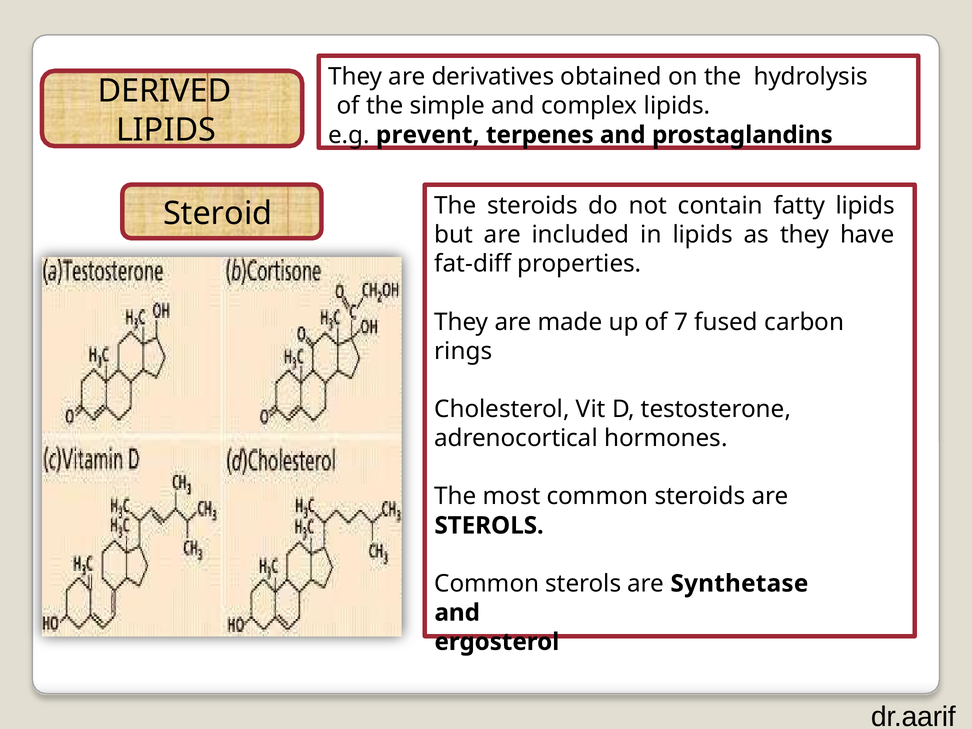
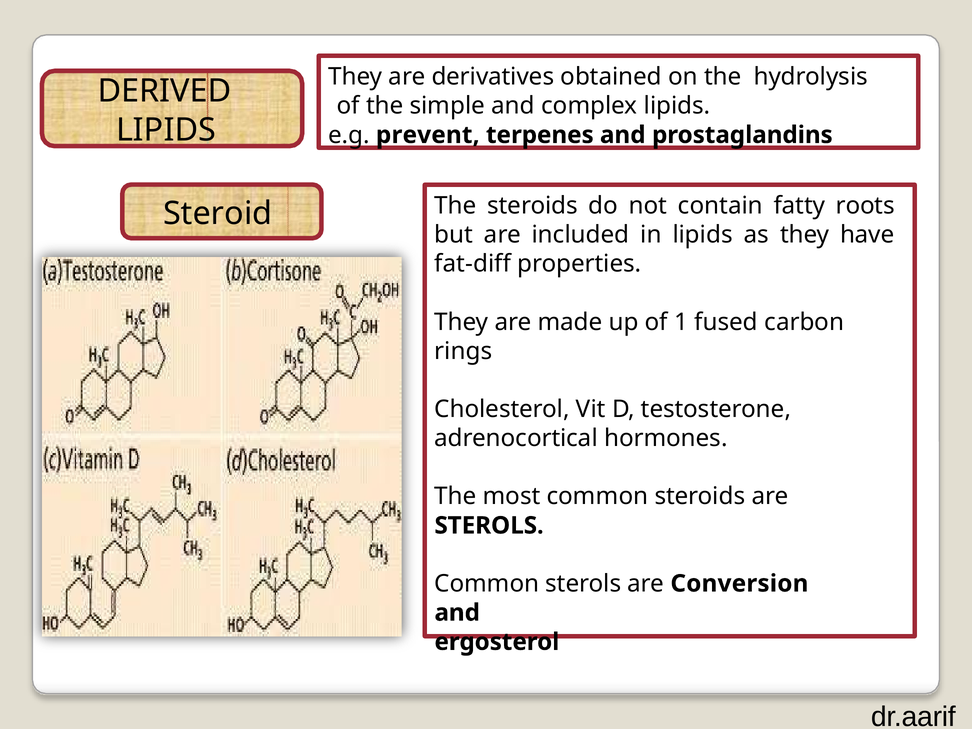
fatty lipids: lipids -> roots
7: 7 -> 1
Synthetase: Synthetase -> Conversion
